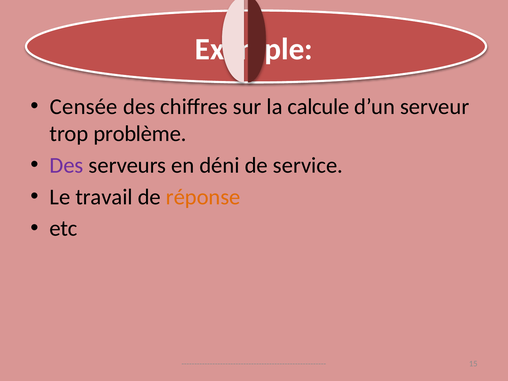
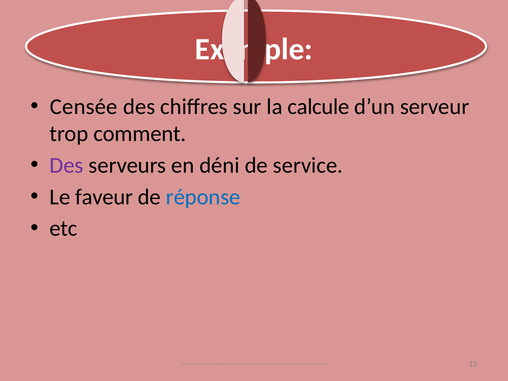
problème: problème -> comment
travail: travail -> faveur
réponse colour: orange -> blue
